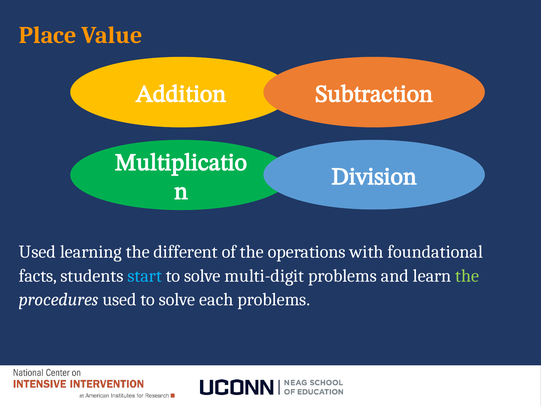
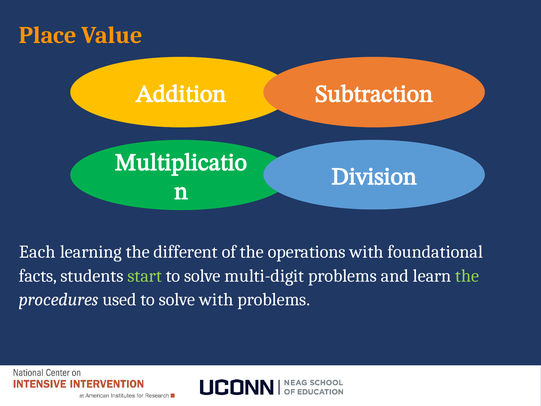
Used at (37, 252): Used -> Each
start colour: light blue -> light green
solve each: each -> with
